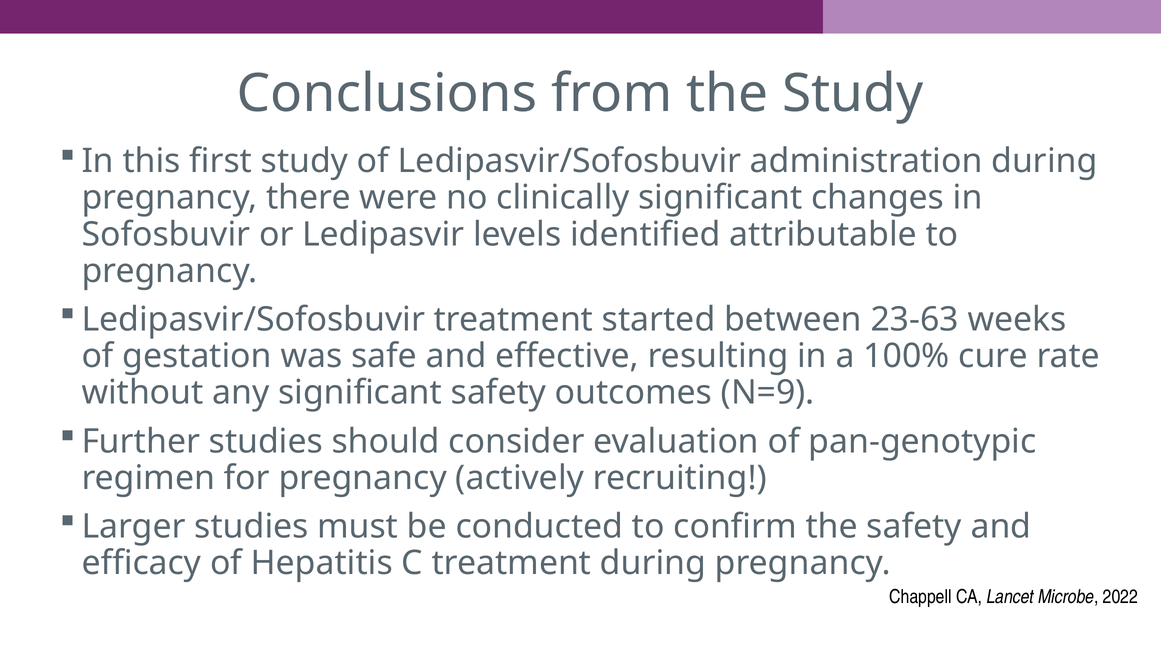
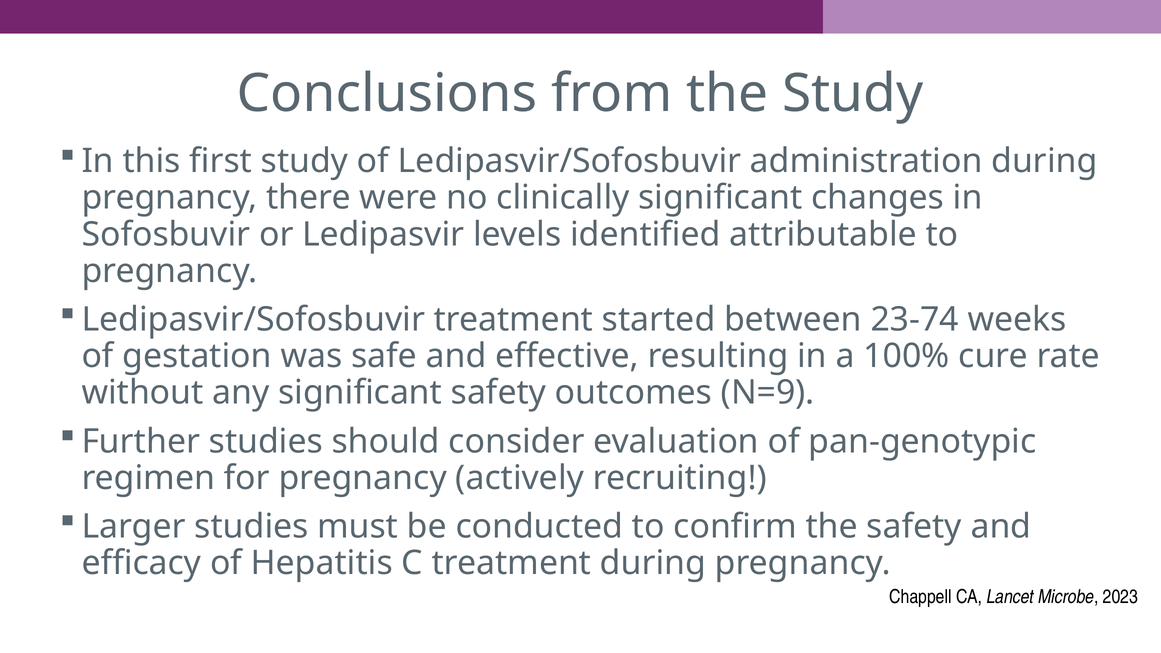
23-63: 23-63 -> 23-74
2022: 2022 -> 2023
